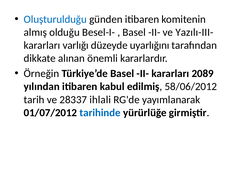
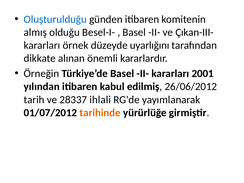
Yazılı-III-: Yazılı-III- -> Çıkan-III-
varlığı: varlığı -> örnek
2089: 2089 -> 2001
58/06/2012: 58/06/2012 -> 26/06/2012
tarihinde colour: blue -> orange
